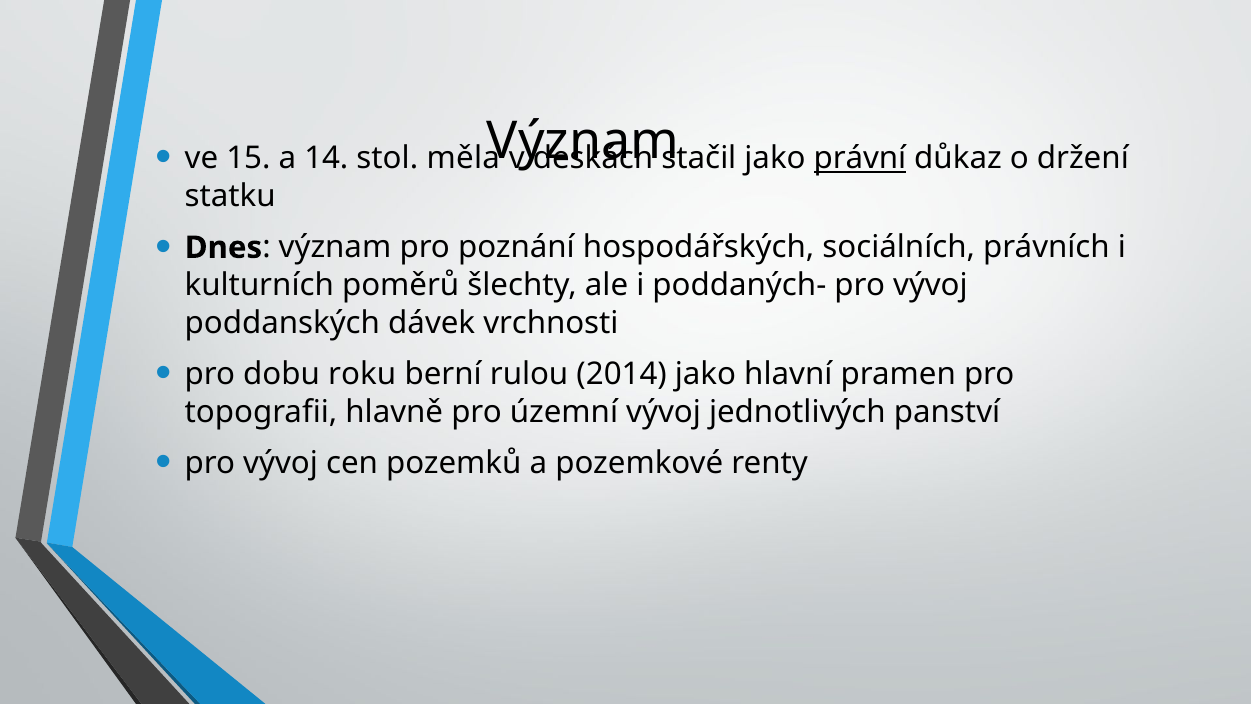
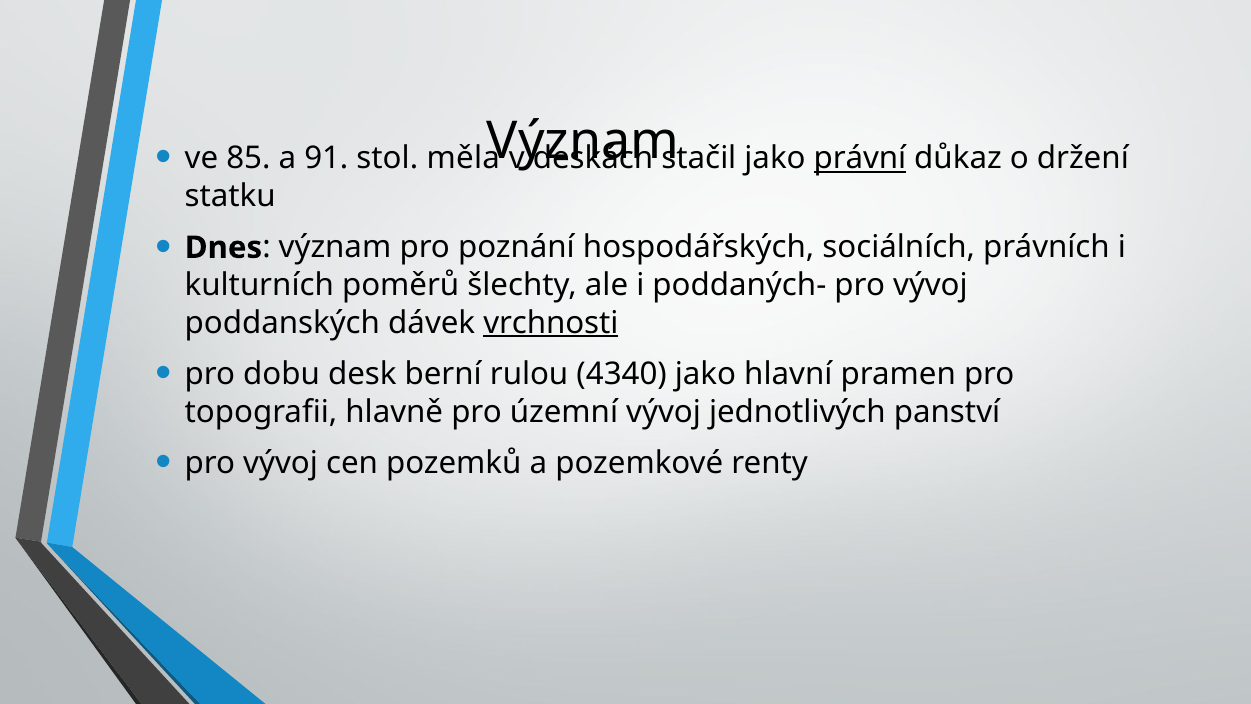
15: 15 -> 85
14: 14 -> 91
vrchnosti underline: none -> present
roku: roku -> desk
2014: 2014 -> 4340
